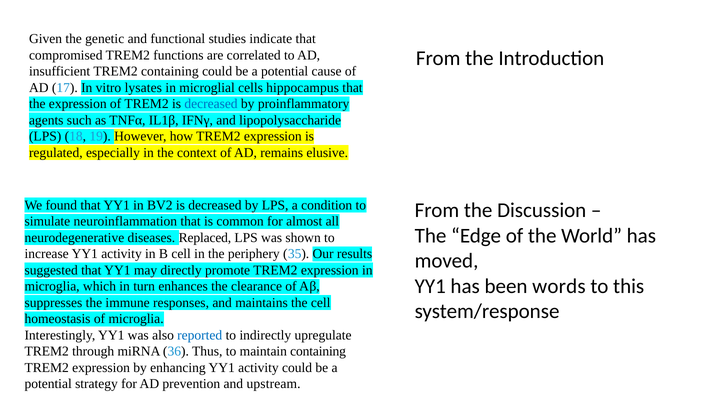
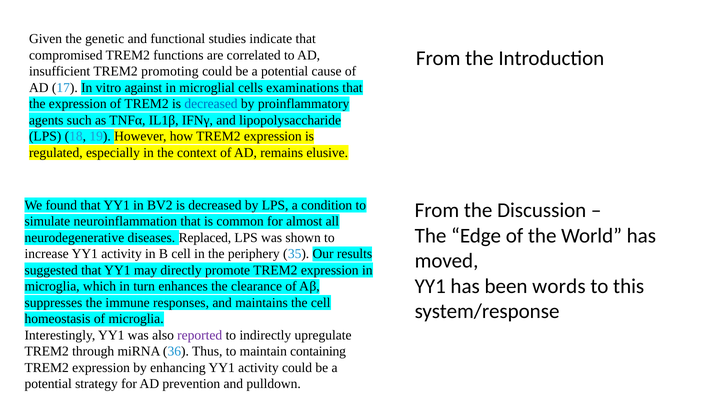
TREM2 containing: containing -> promoting
lysates: lysates -> against
hippocampus: hippocampus -> examinations
reported colour: blue -> purple
upstream: upstream -> pulldown
